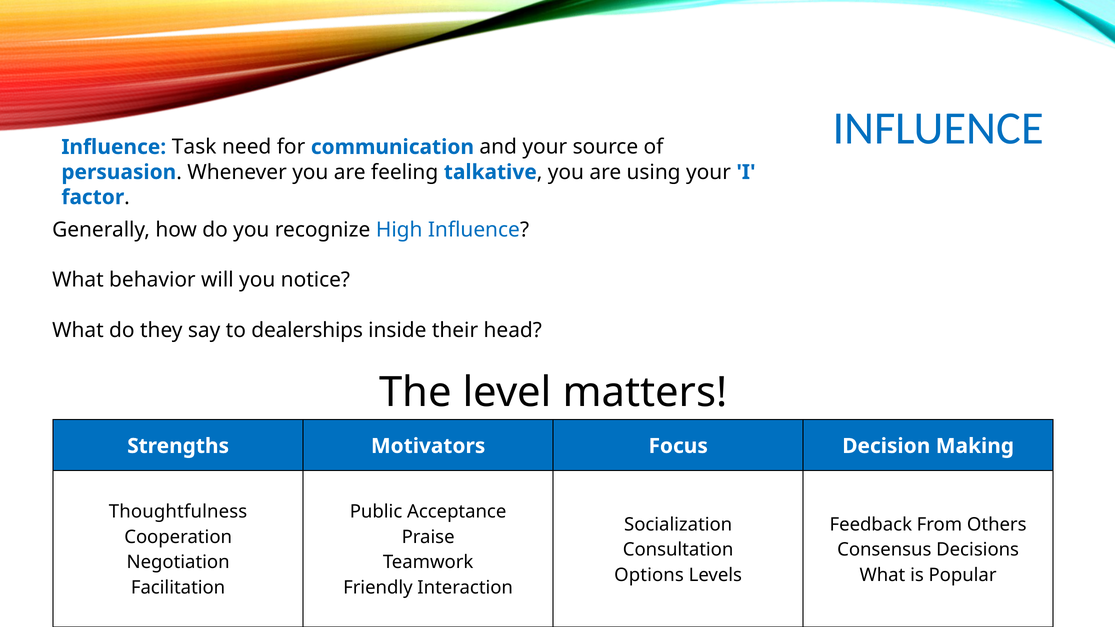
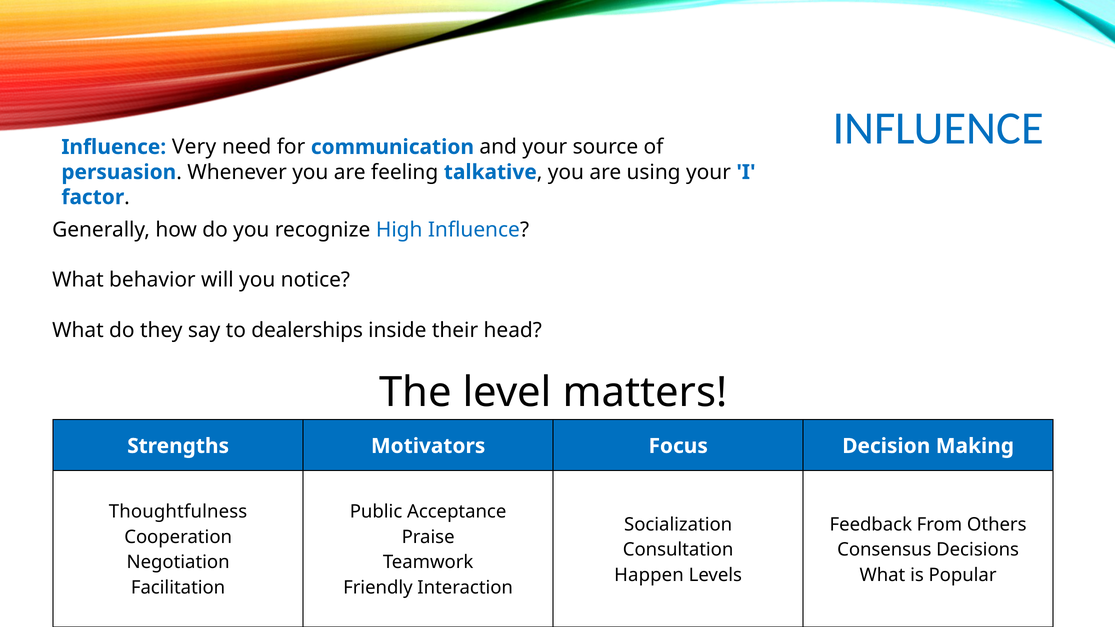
Task: Task -> Very
Options: Options -> Happen
